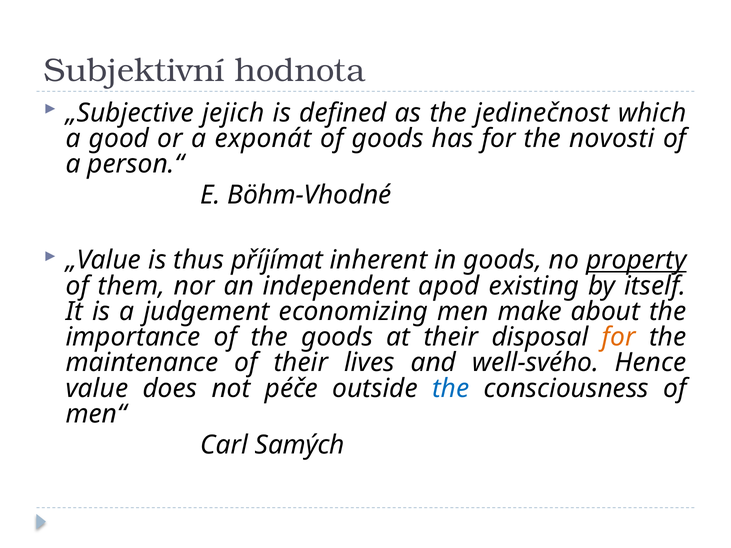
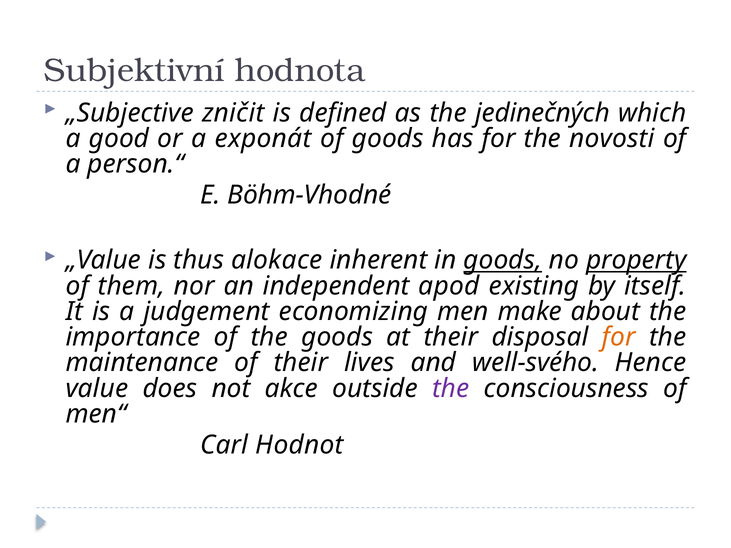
jejich: jejich -> zničit
jedinečnost: jedinečnost -> jedinečných
příjímat: příjímat -> alokace
goods at (503, 260) underline: none -> present
péče: péče -> akce
the at (451, 389) colour: blue -> purple
Samých: Samých -> Hodnot
